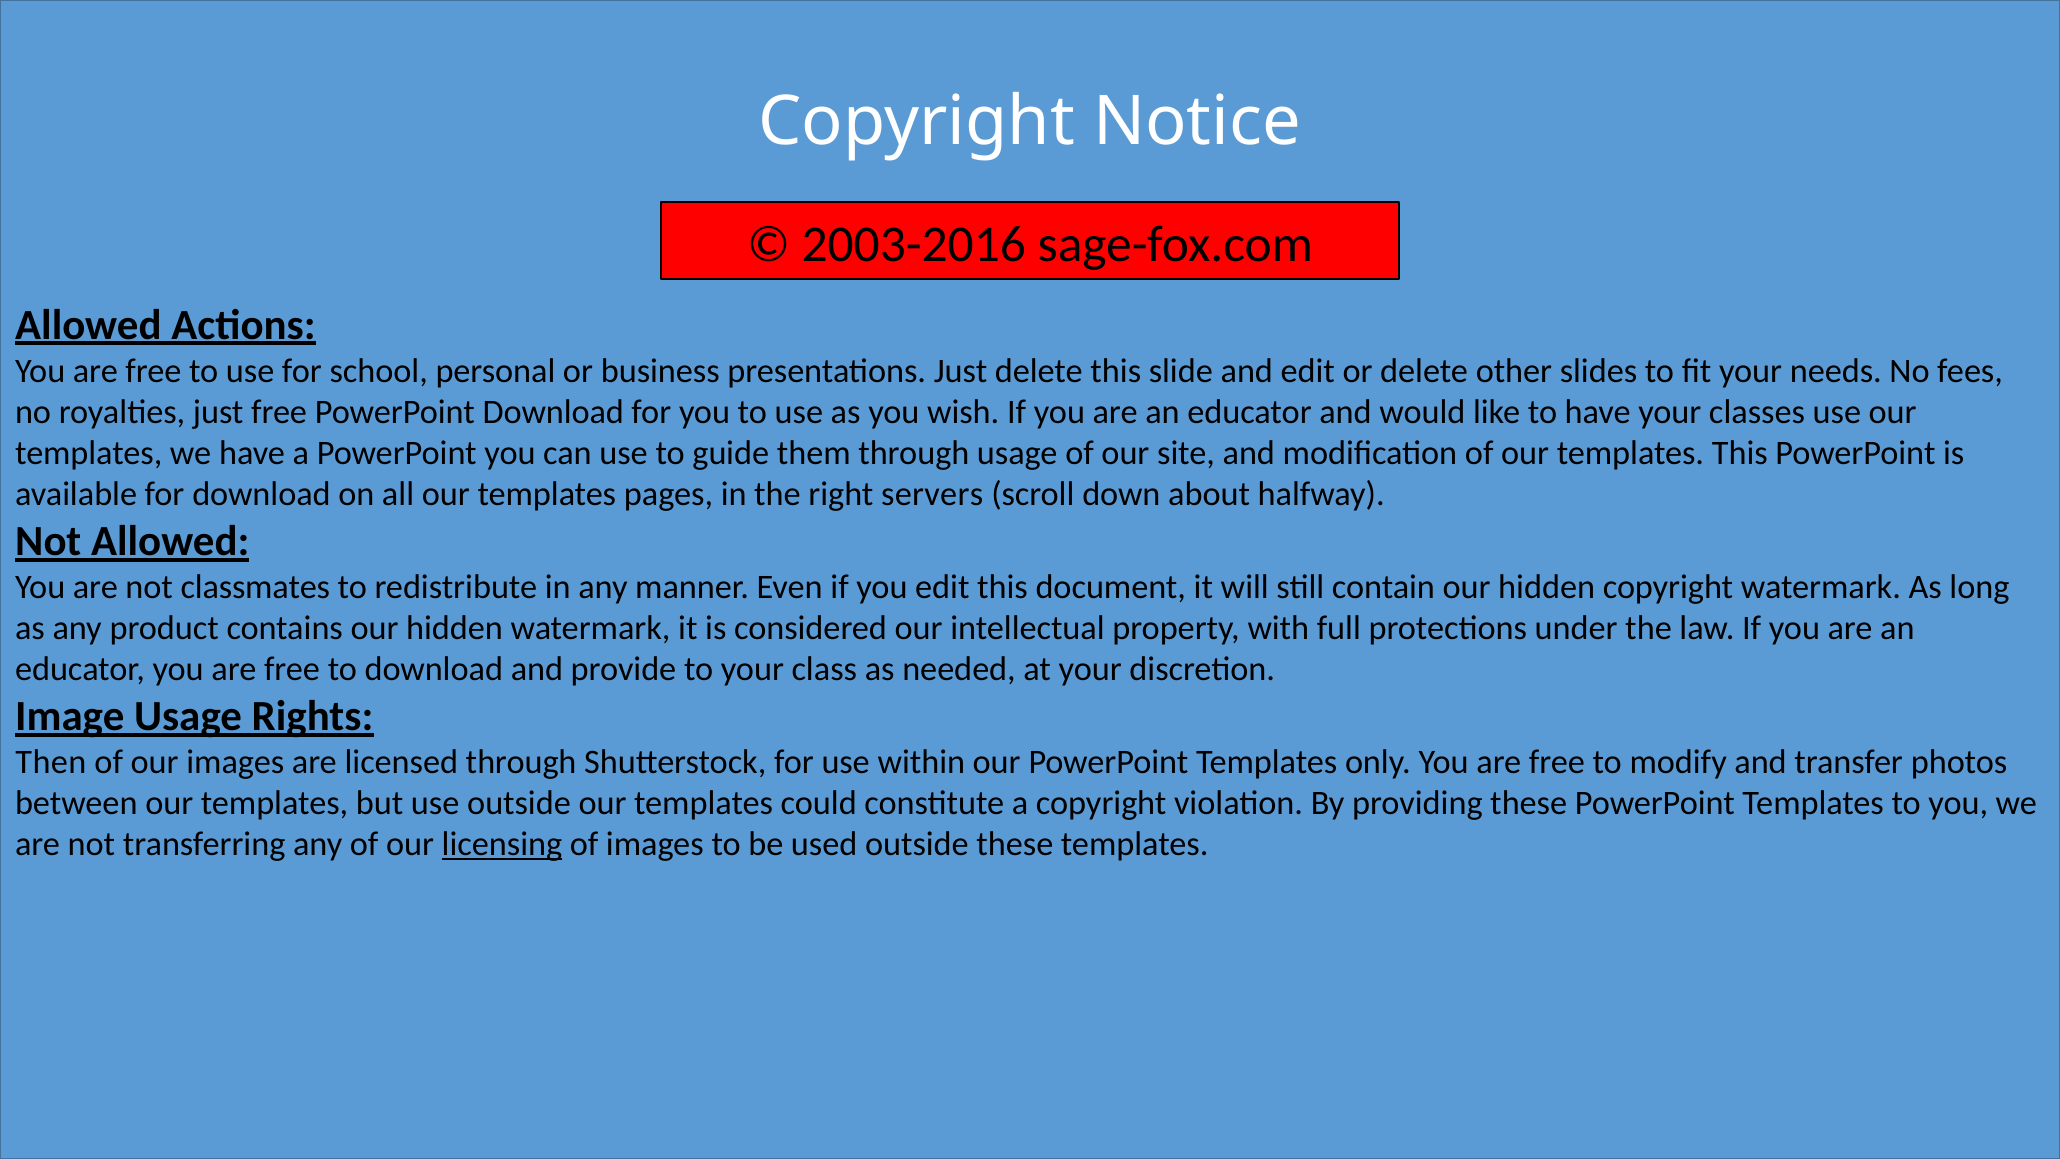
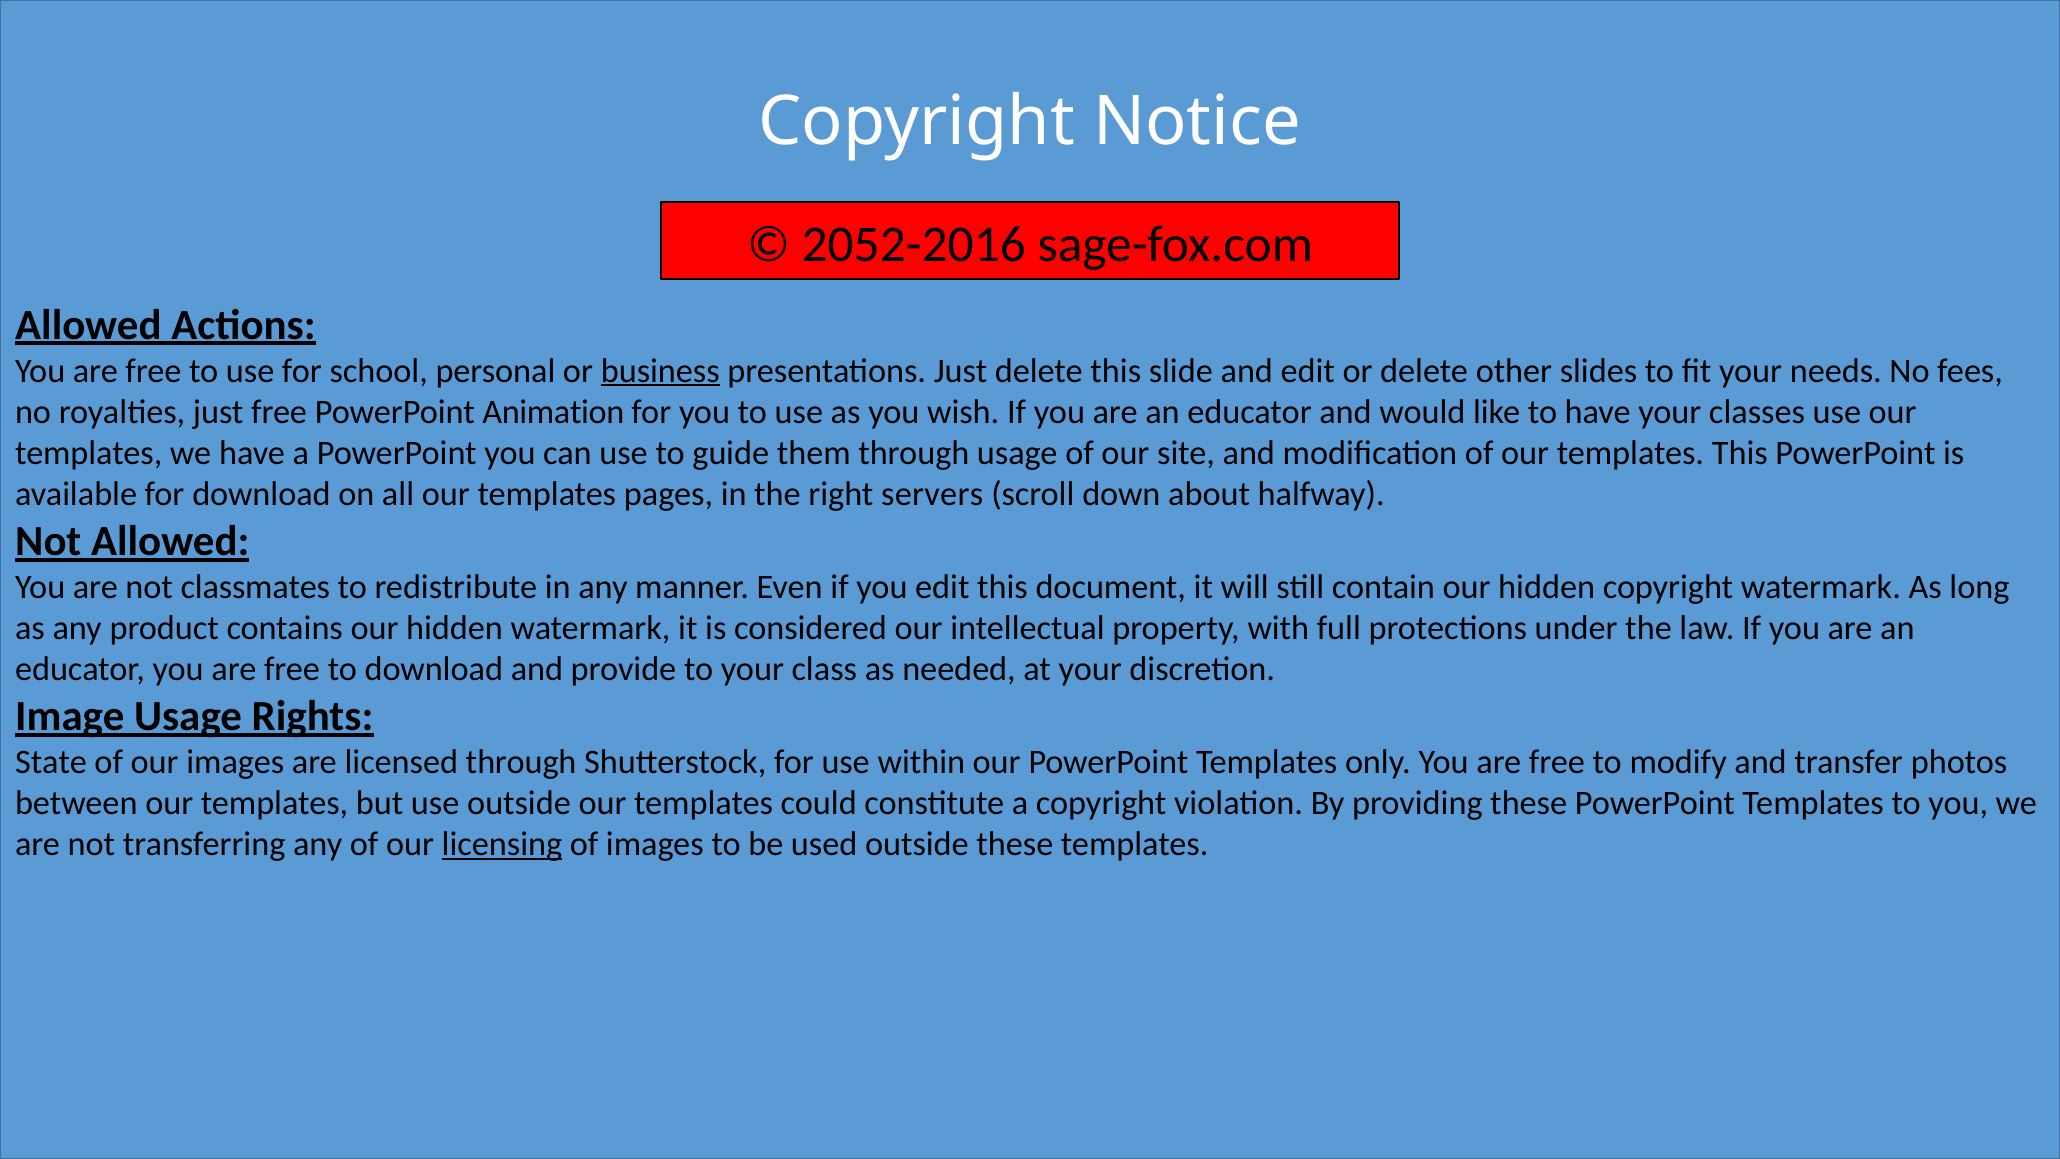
2003-2016: 2003-2016 -> 2052-2016
business underline: none -> present
PowerPoint Download: Download -> Animation
Then: Then -> State
